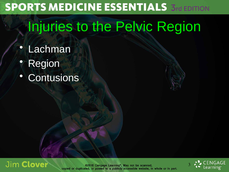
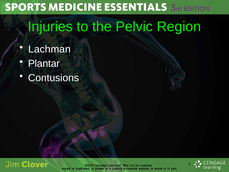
Region at (44, 63): Region -> Plantar
